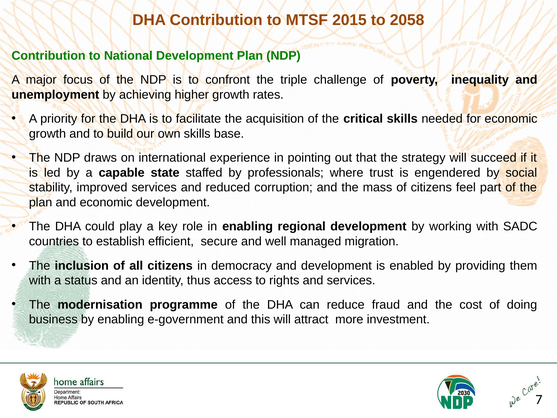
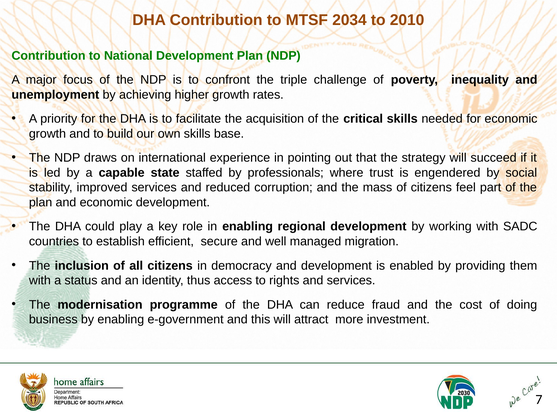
2015: 2015 -> 2034
2058: 2058 -> 2010
